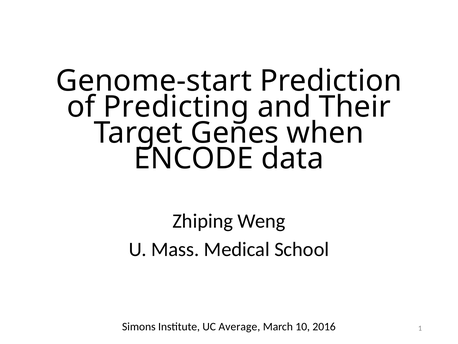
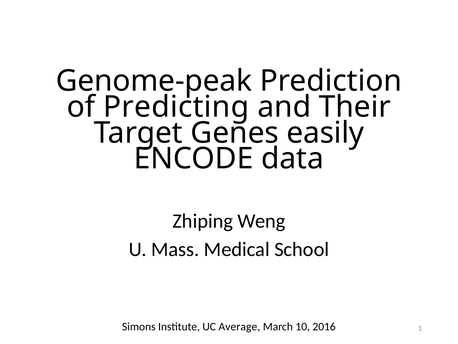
Genome-start: Genome-start -> Genome-peak
when: when -> easily
